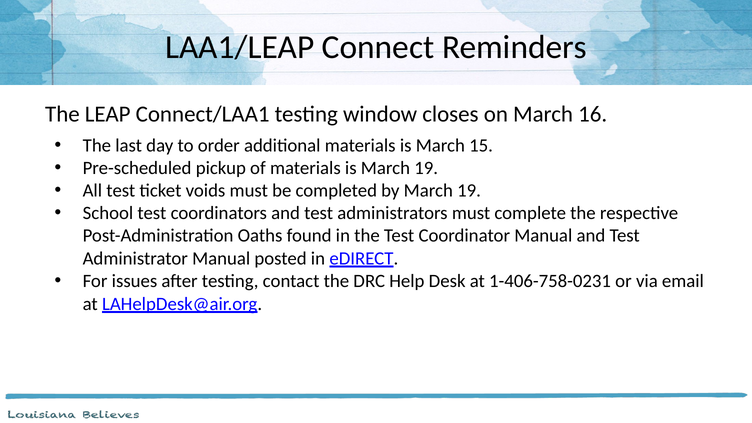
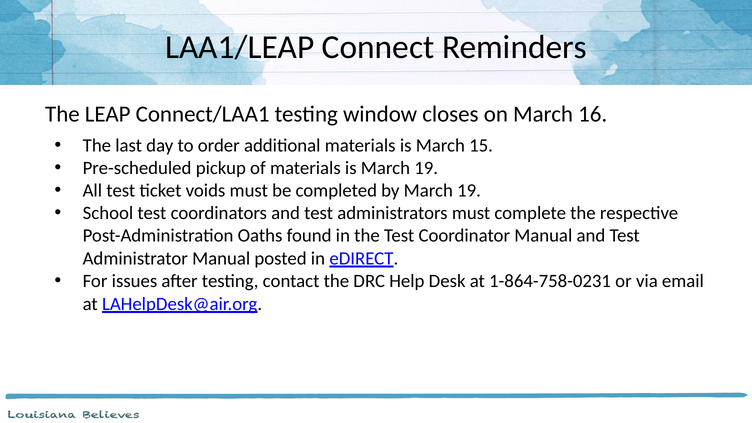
1-406-758-0231: 1-406-758-0231 -> 1-864-758-0231
